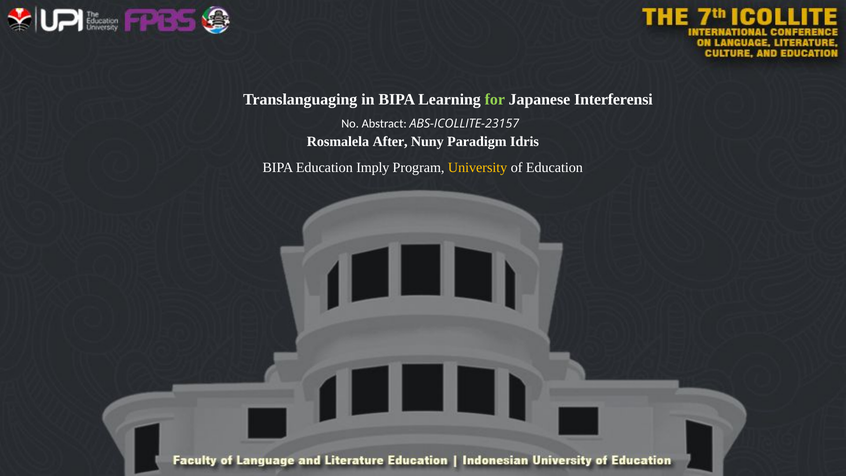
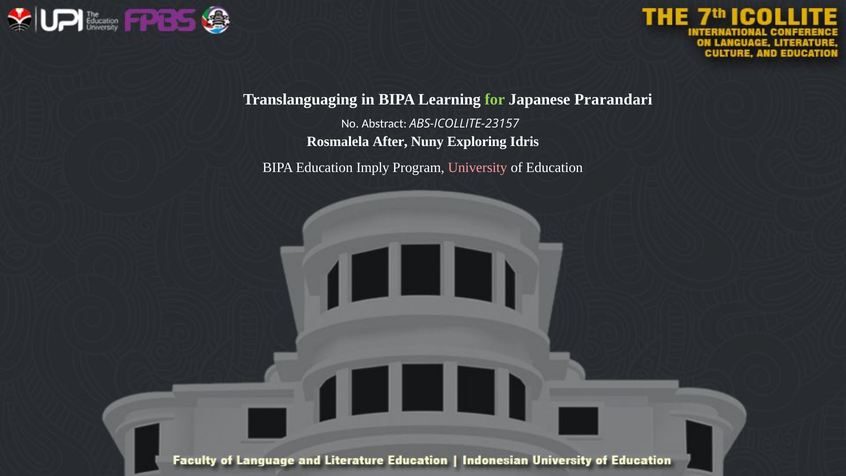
Interferensi: Interferensi -> Prarandari
Paradigm: Paradigm -> Exploring
University colour: yellow -> pink
